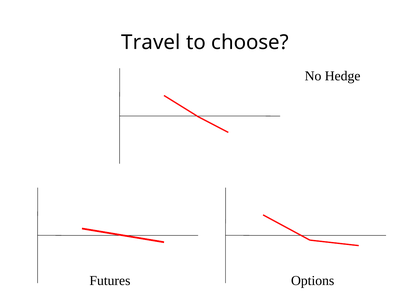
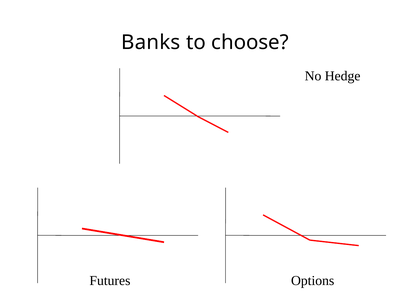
Travel: Travel -> Banks
